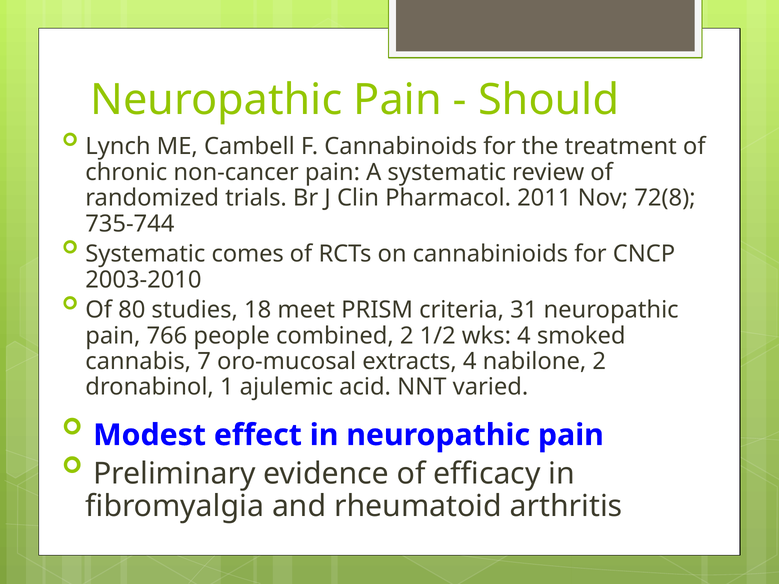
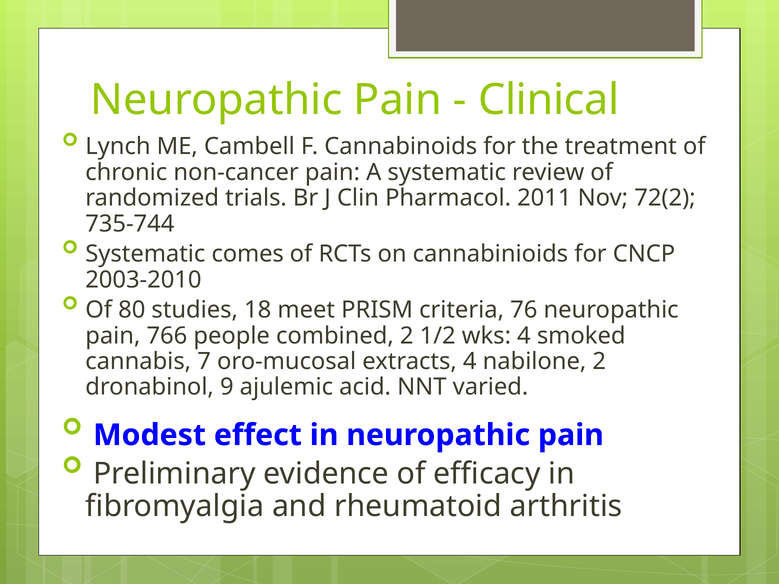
Should: Should -> Clinical
72(8: 72(8 -> 72(2
31: 31 -> 76
1: 1 -> 9
